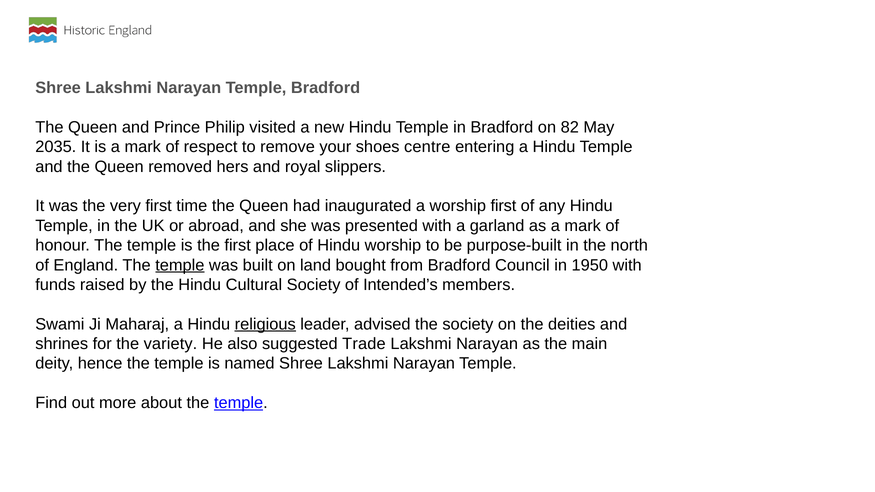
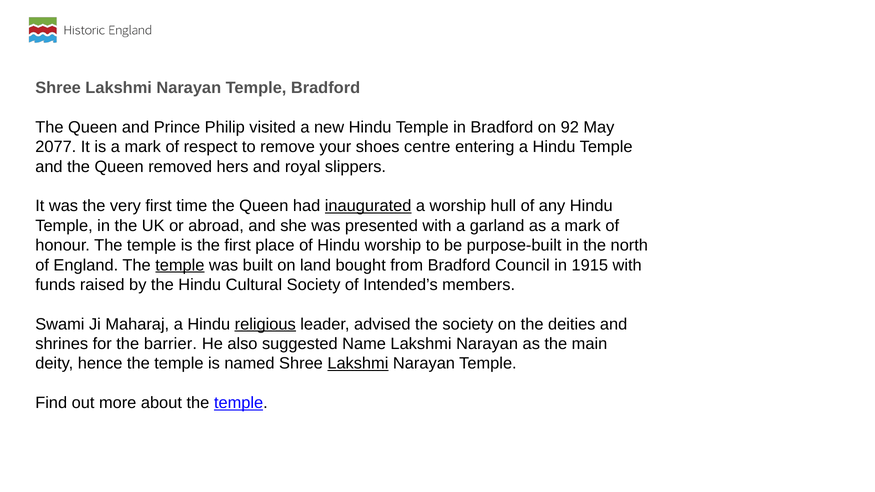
82: 82 -> 92
2035: 2035 -> 2077
inaugurated underline: none -> present
worship first: first -> hull
1950: 1950 -> 1915
variety: variety -> barrier
Trade: Trade -> Name
Lakshmi at (358, 364) underline: none -> present
